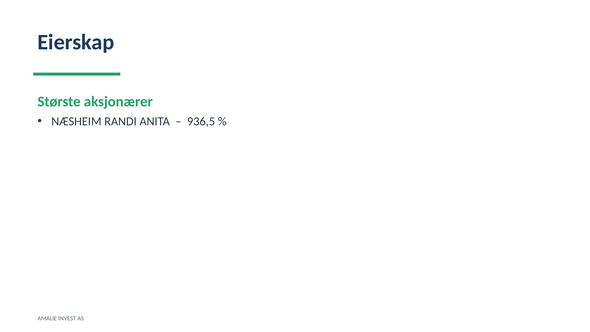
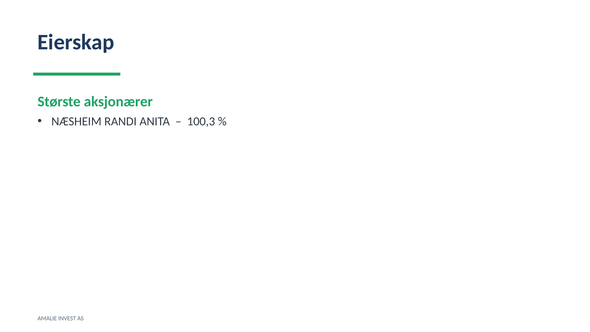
936,5: 936,5 -> 100,3
